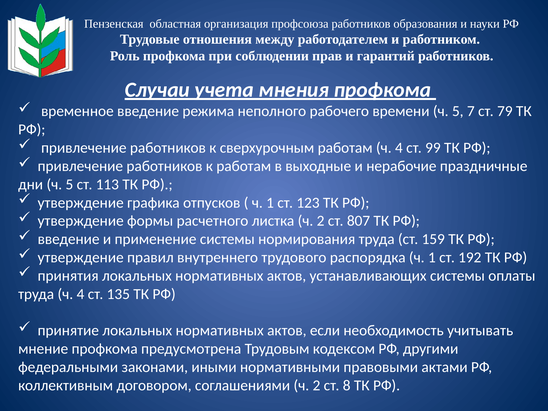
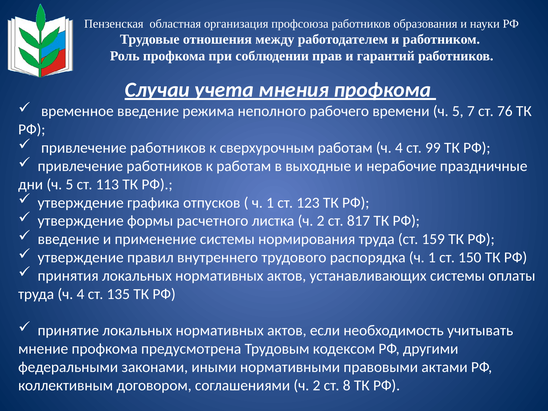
79: 79 -> 76
807: 807 -> 817
192: 192 -> 150
